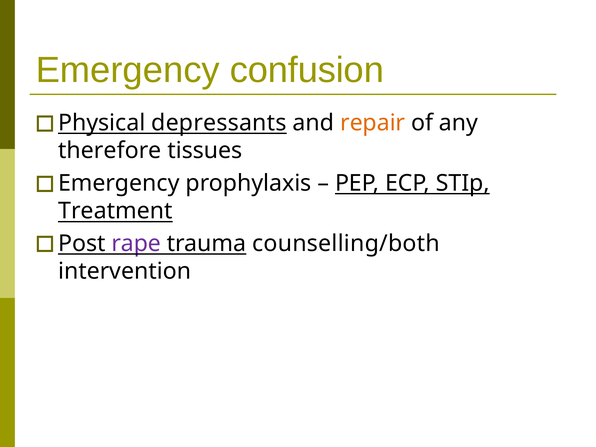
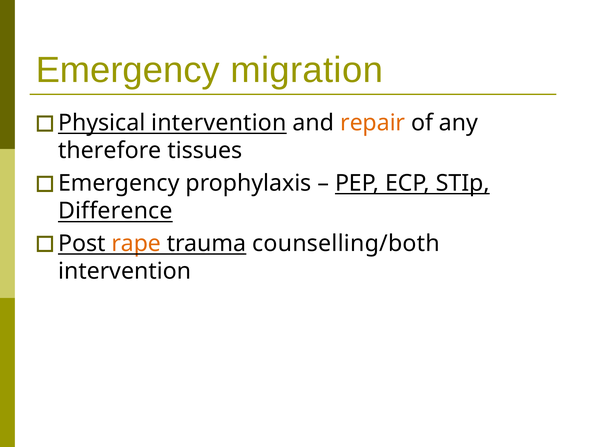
confusion: confusion -> migration
depressants at (219, 123): depressants -> intervention
Treatment: Treatment -> Difference
rape colour: purple -> orange
